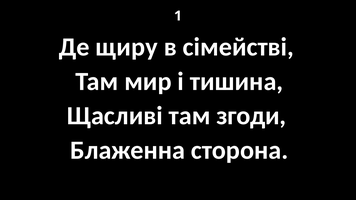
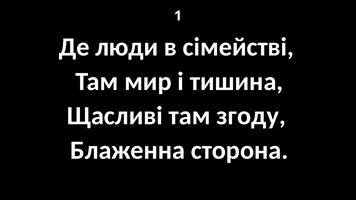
щиру: щиру -> люди
згоди: згоди -> згоду
